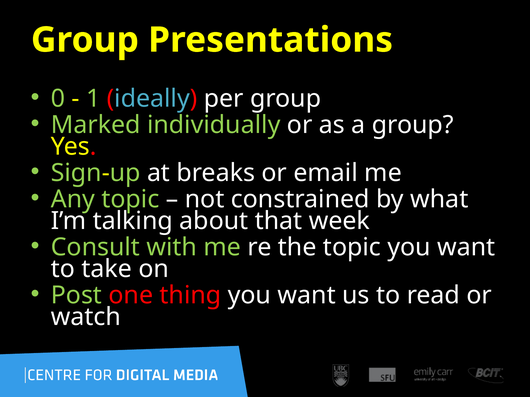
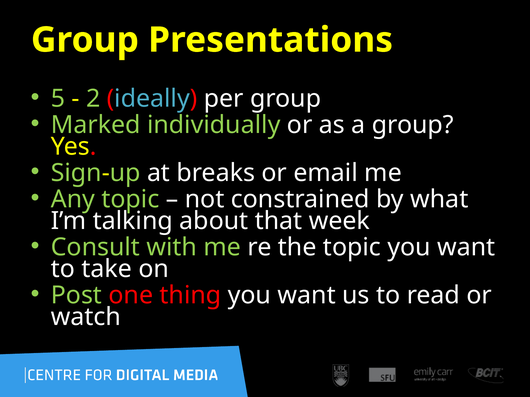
0: 0 -> 5
1: 1 -> 2
